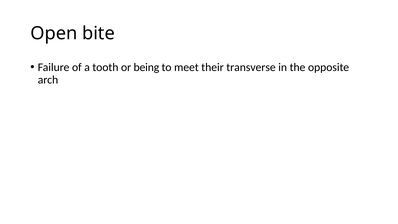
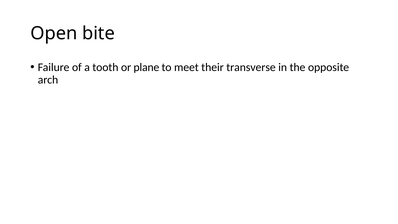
being: being -> plane
